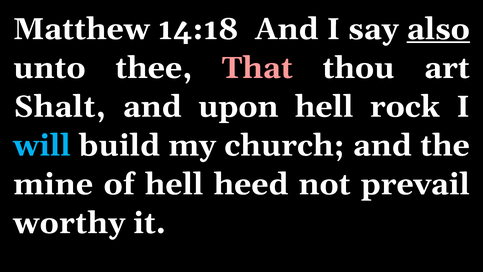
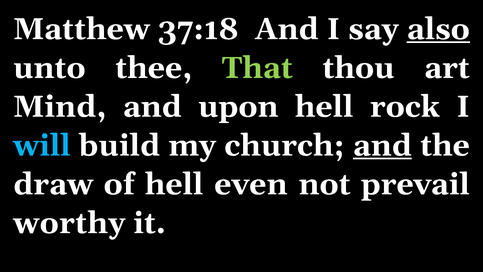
14:18: 14:18 -> 37:18
That colour: pink -> light green
Shalt: Shalt -> Mind
and at (382, 145) underline: none -> present
mine: mine -> draw
heed: heed -> even
